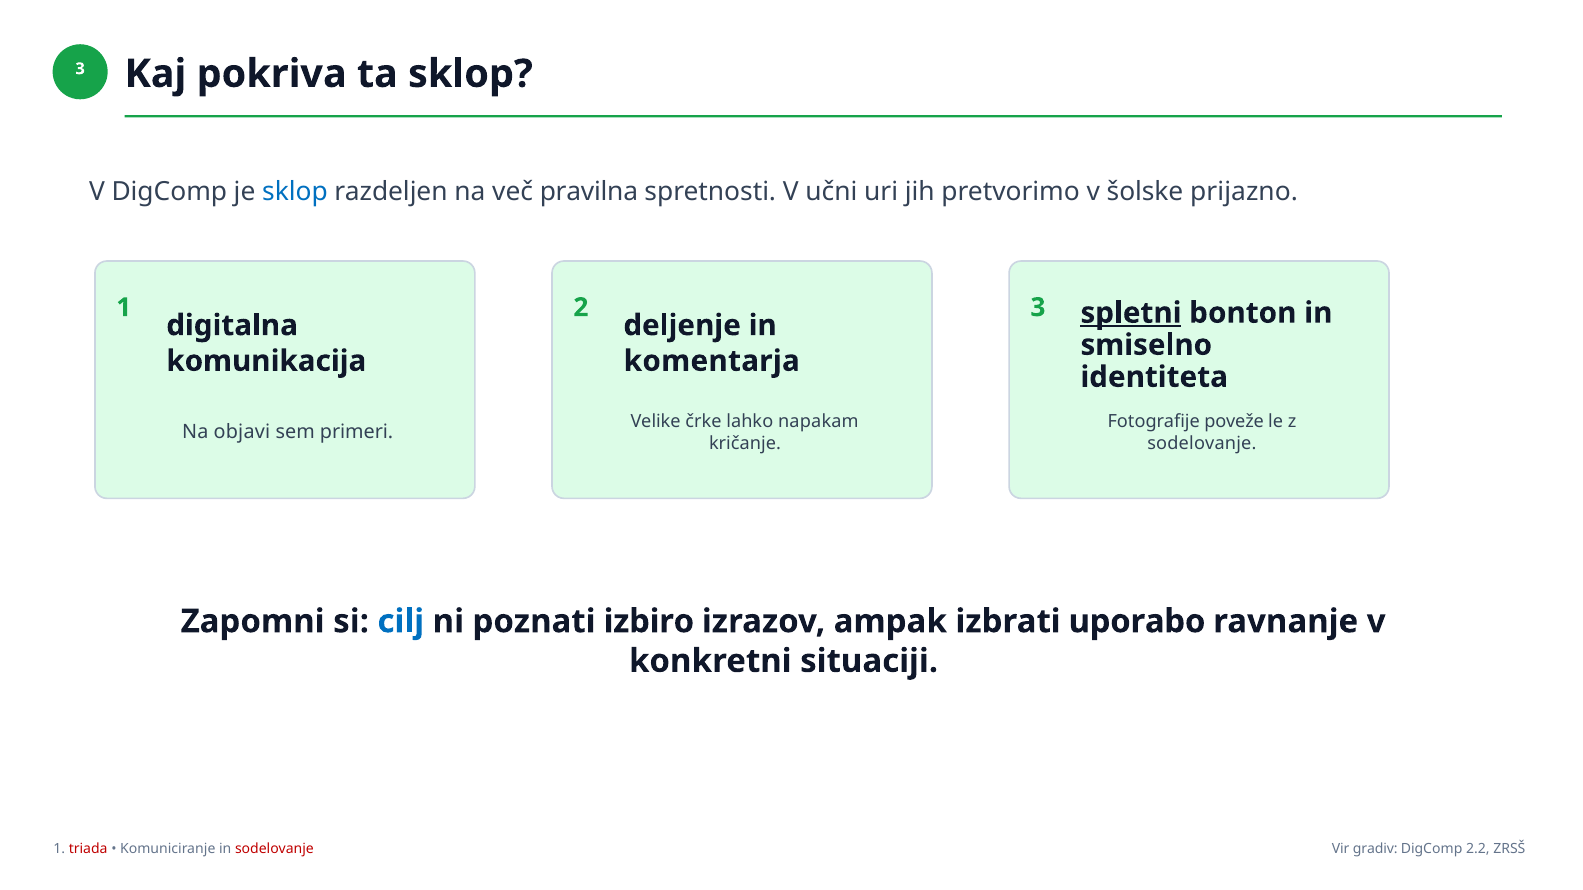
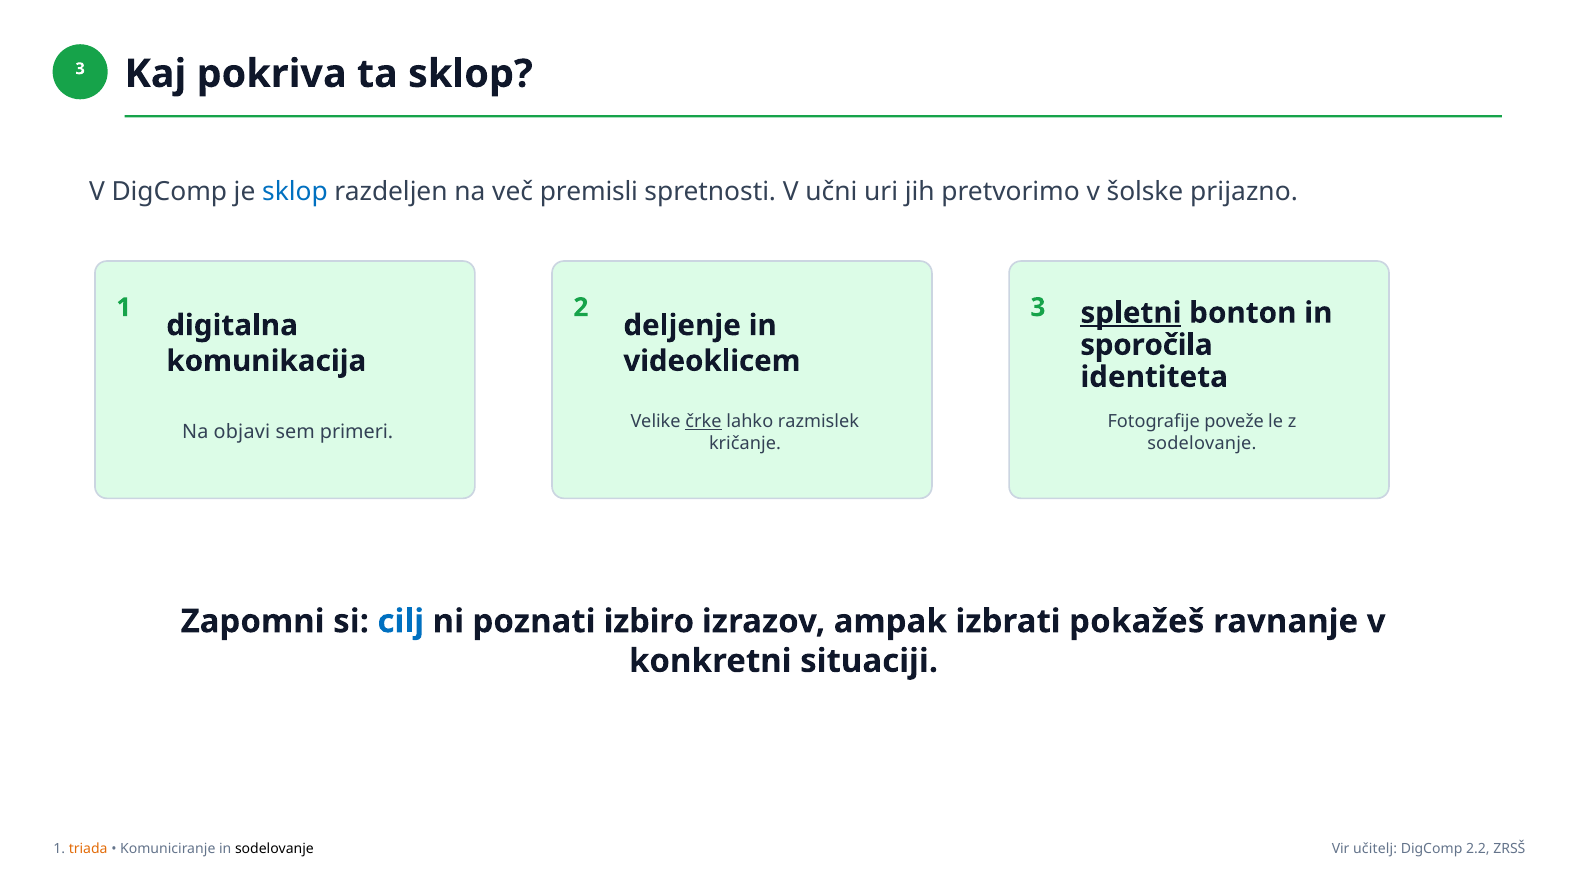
pravilna: pravilna -> premisli
smiselno: smiselno -> sporočila
komentarja: komentarja -> videoklicem
črke underline: none -> present
napakam: napakam -> razmislek
uporabo: uporabo -> pokažeš
triada colour: red -> orange
sodelovanje at (274, 849) colour: red -> black
gradiv: gradiv -> učitelj
